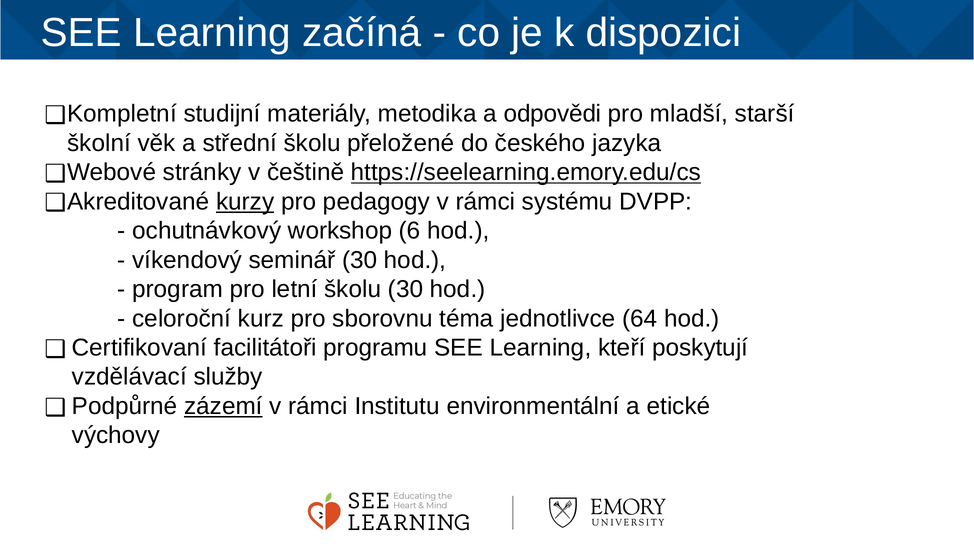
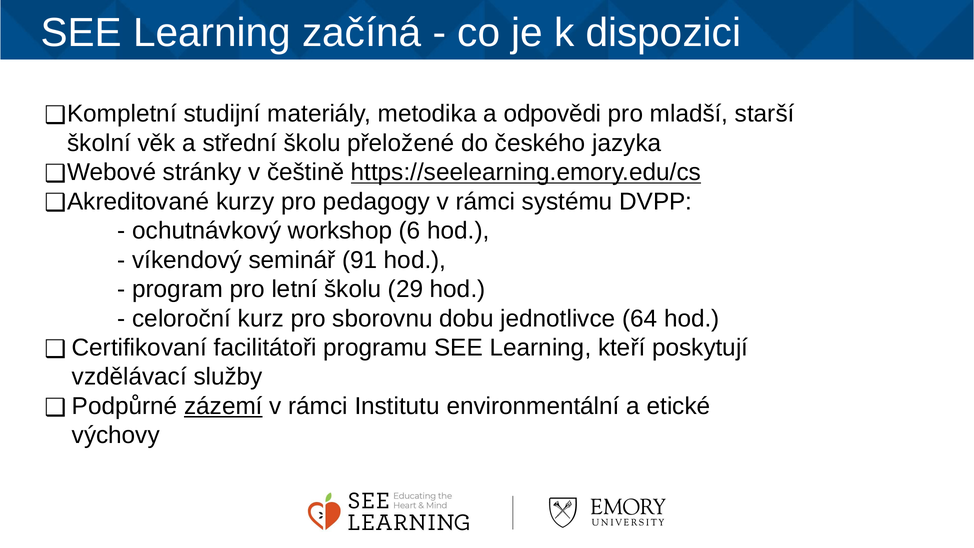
kurzy underline: present -> none
seminář 30: 30 -> 91
školu 30: 30 -> 29
téma: téma -> dobu
